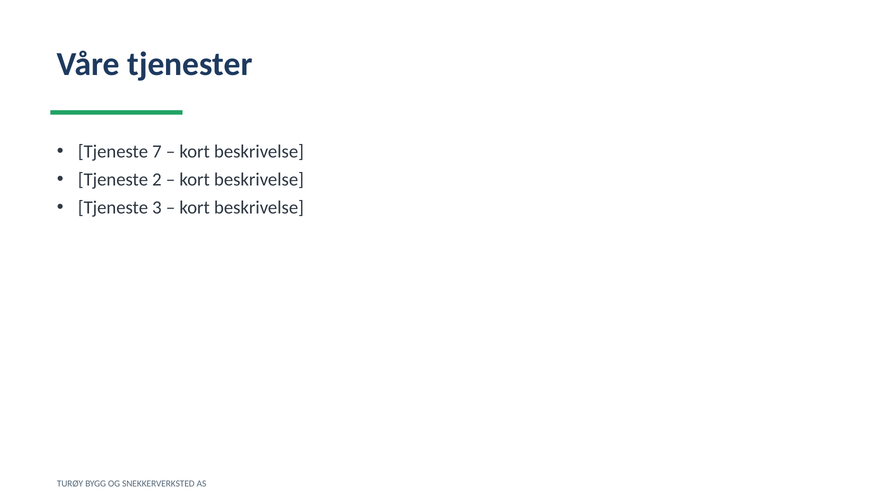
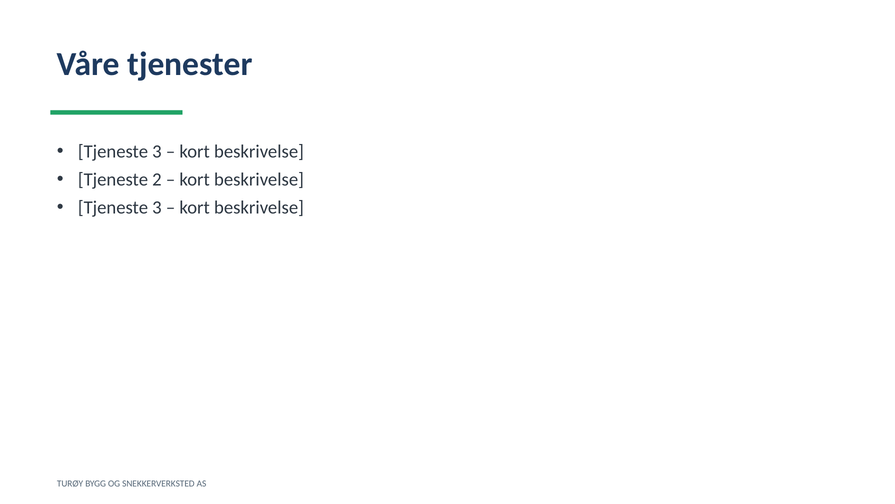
7 at (157, 152): 7 -> 3
